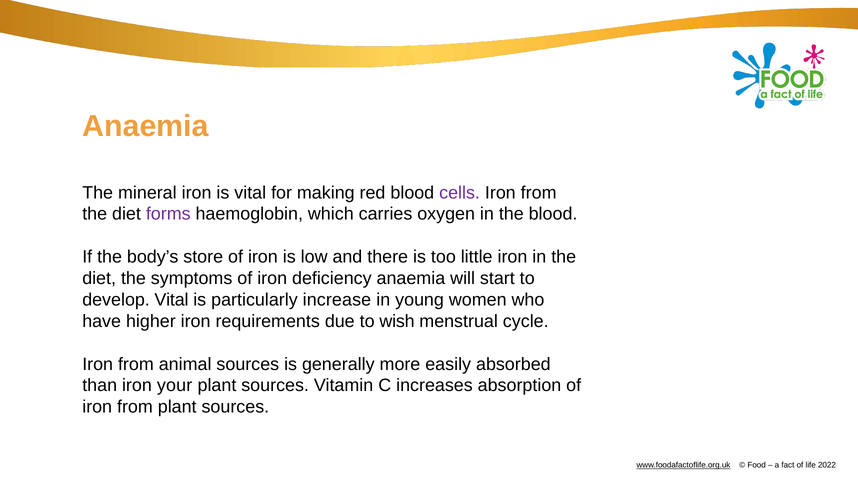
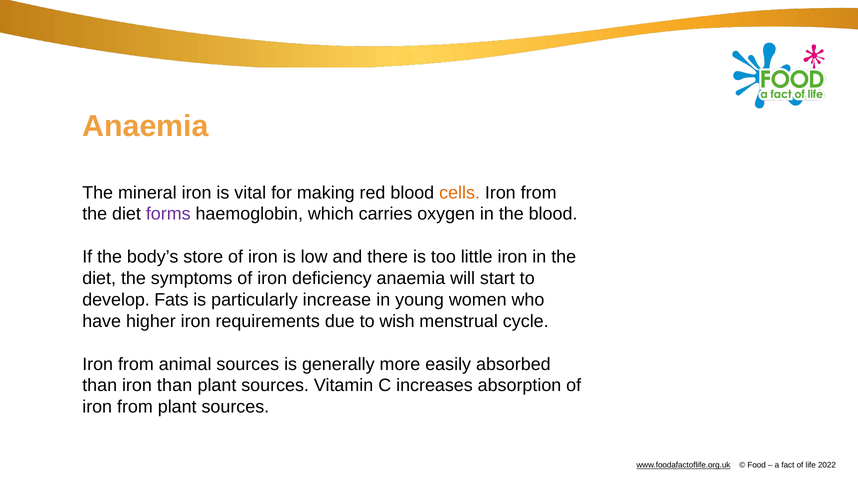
cells colour: purple -> orange
develop Vital: Vital -> Fats
iron your: your -> than
